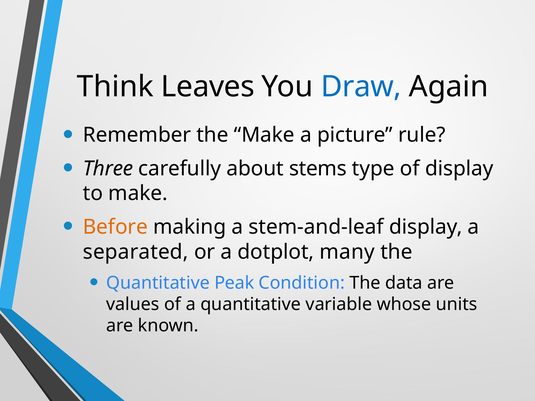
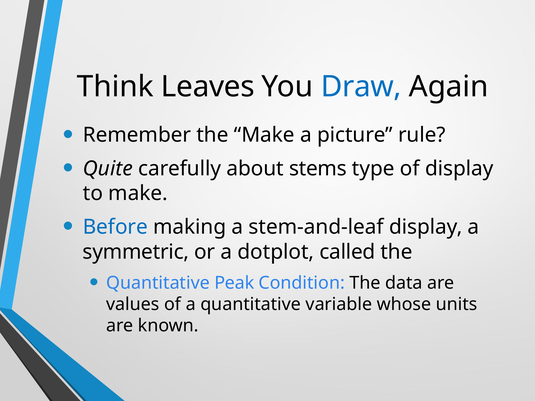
Three: Three -> Quite
Before colour: orange -> blue
separated: separated -> symmetric
many: many -> called
